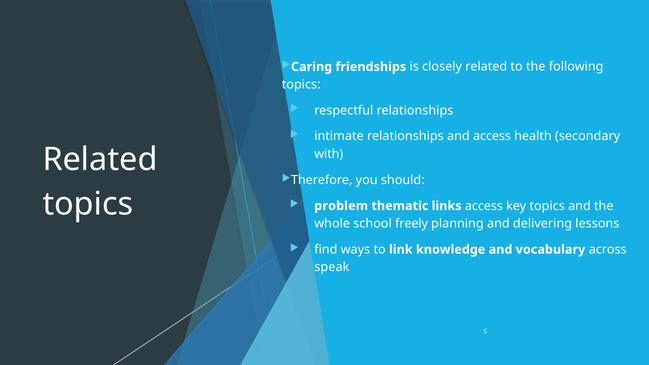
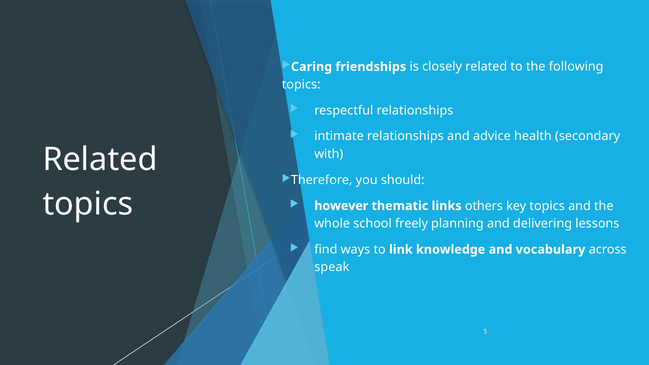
and access: access -> advice
problem: problem -> however
links access: access -> others
